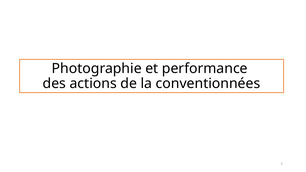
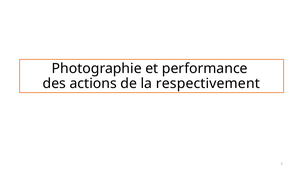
conventionnées: conventionnées -> respectivement
